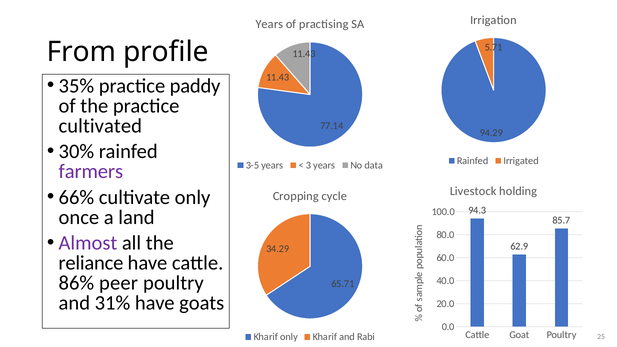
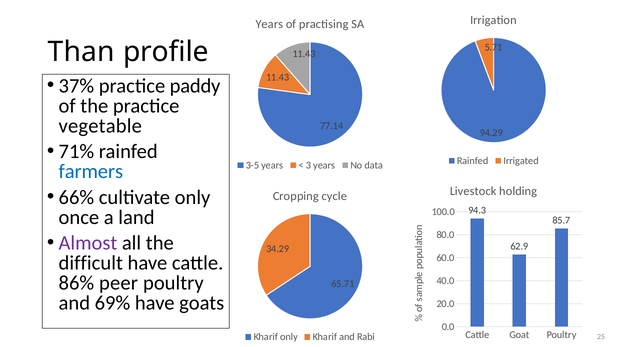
From: From -> Than
35%: 35% -> 37%
cultivated: cultivated -> vegetable
30%: 30% -> 71%
farmers colour: purple -> blue
reliance: reliance -> difficult
31%: 31% -> 69%
